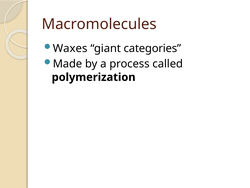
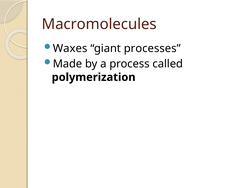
categories: categories -> processes
